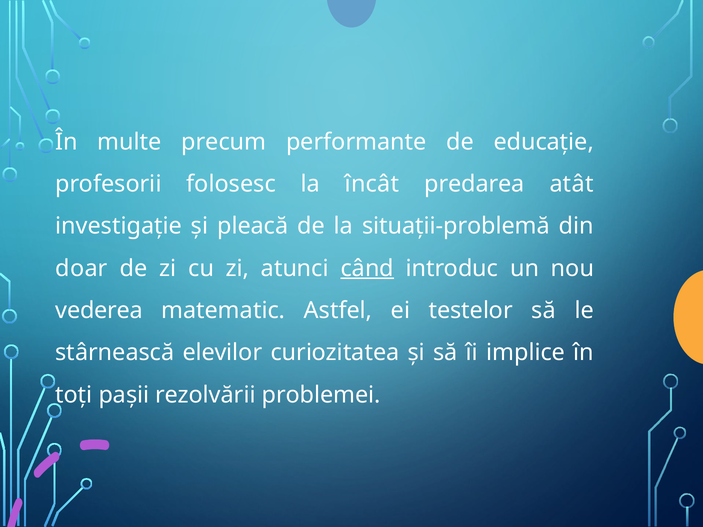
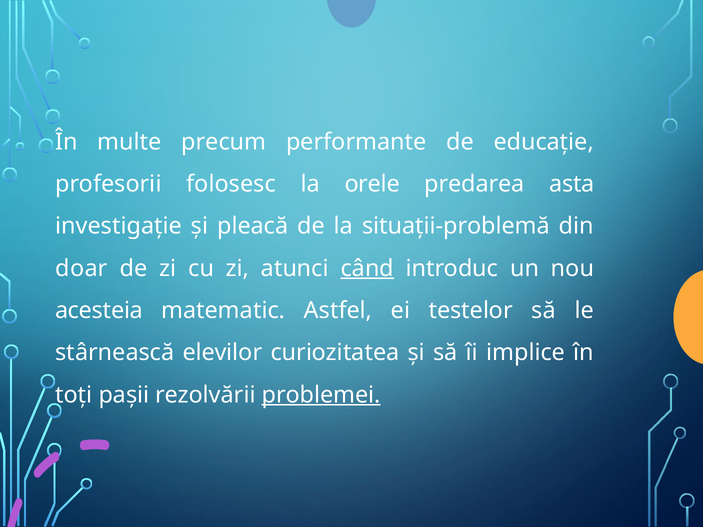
încât: încât -> orele
atât: atât -> asta
vederea: vederea -> acesteia
problemei underline: none -> present
